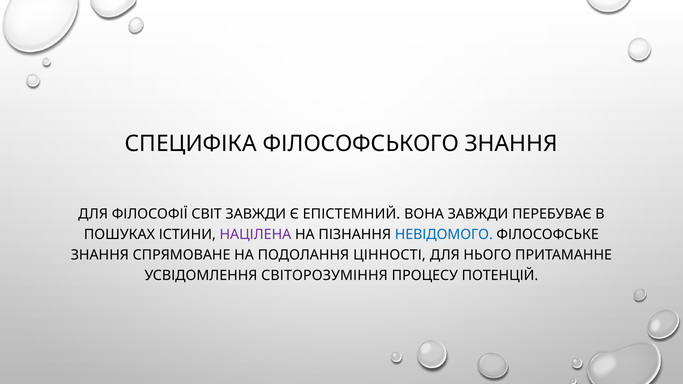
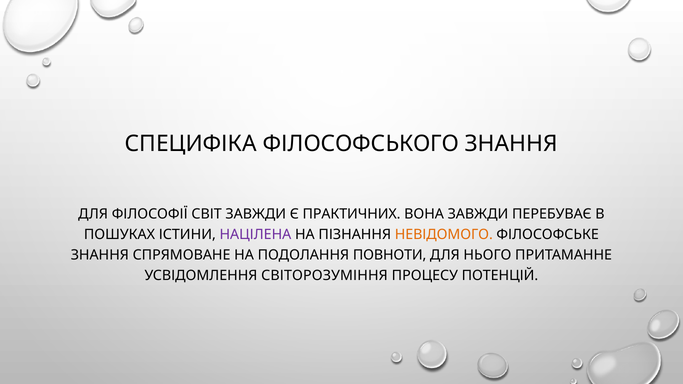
ЕПІСТЕМНИЙ: ЕПІСТЕМНИЙ -> ПРАКТИЧНИХ
НЕВІДОМОГО colour: blue -> orange
ЦІННОСТІ: ЦІННОСТІ -> ПОВНОТИ
